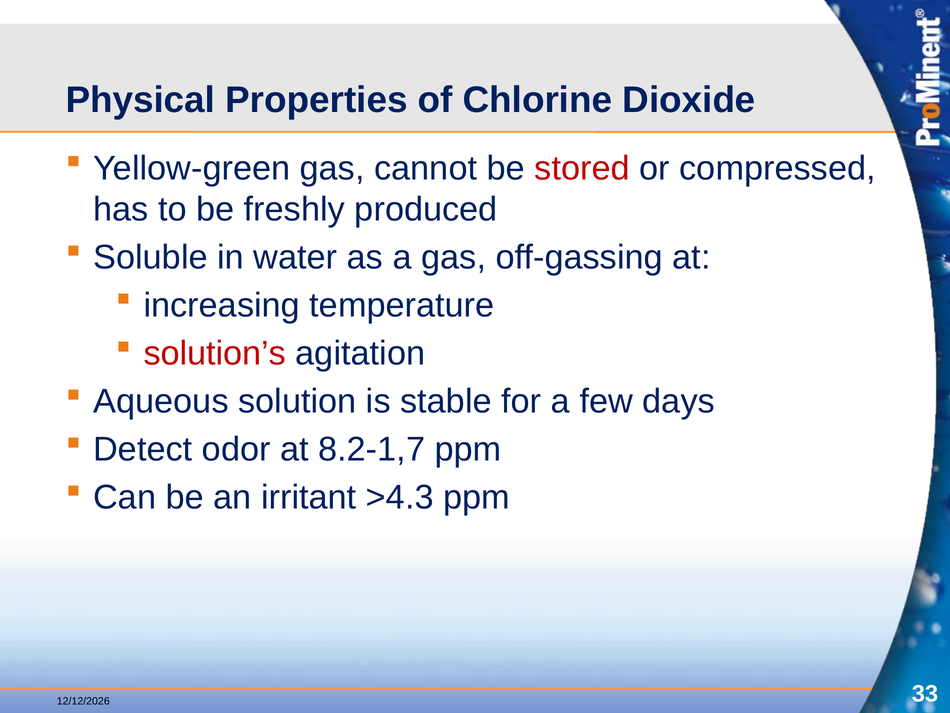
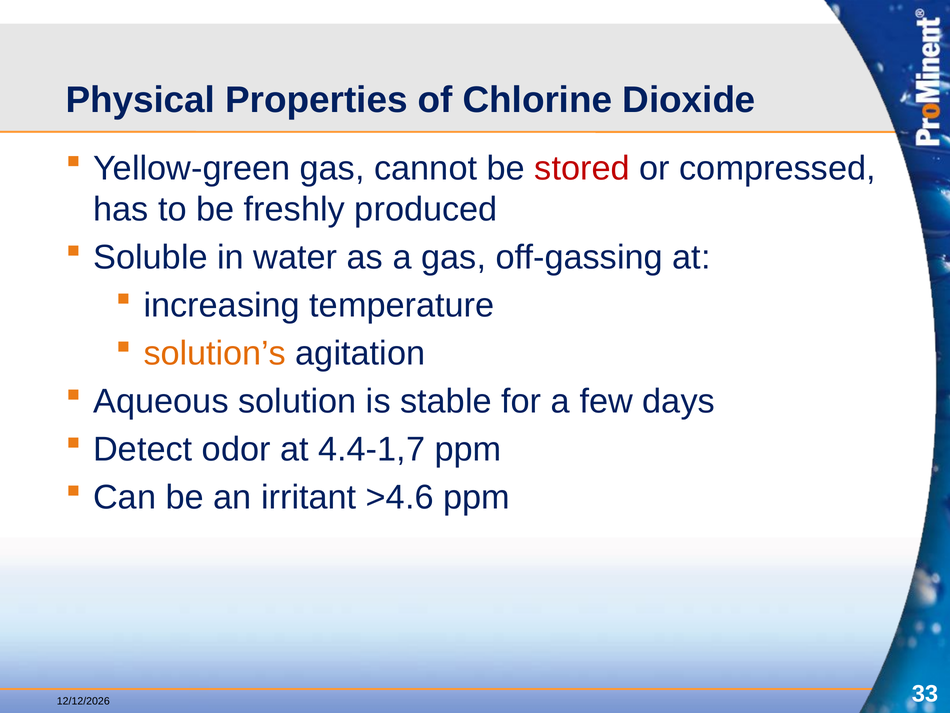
solution’s colour: red -> orange
8.2-1,7: 8.2-1,7 -> 4.4-1,7
>4.3: >4.3 -> >4.6
